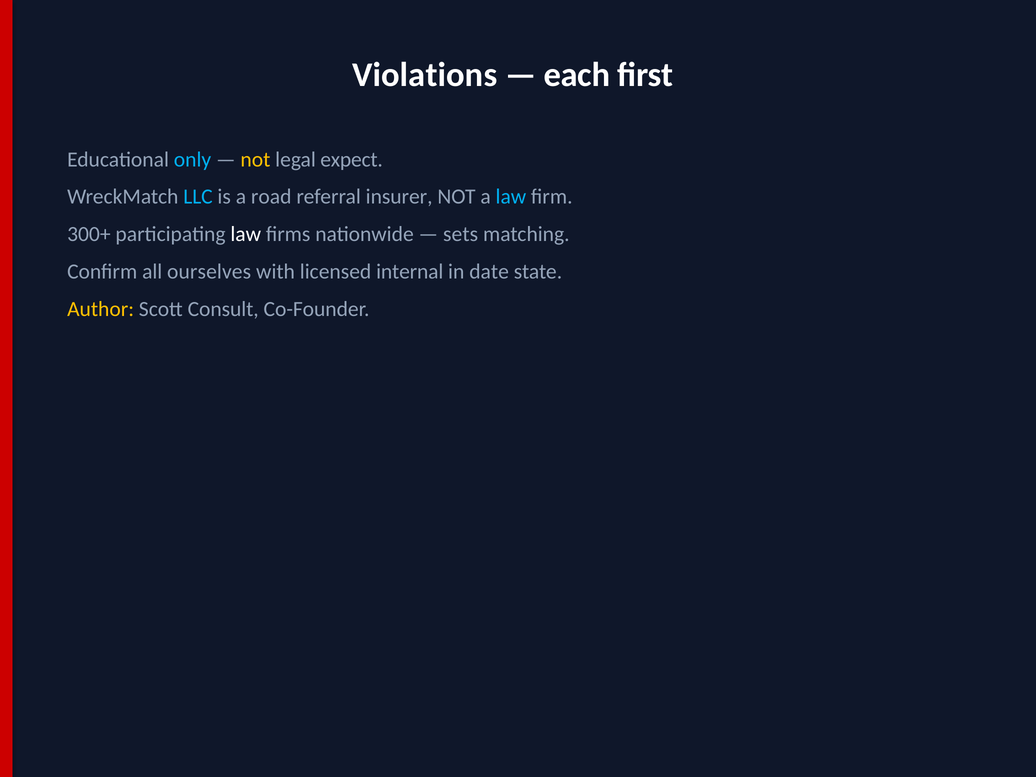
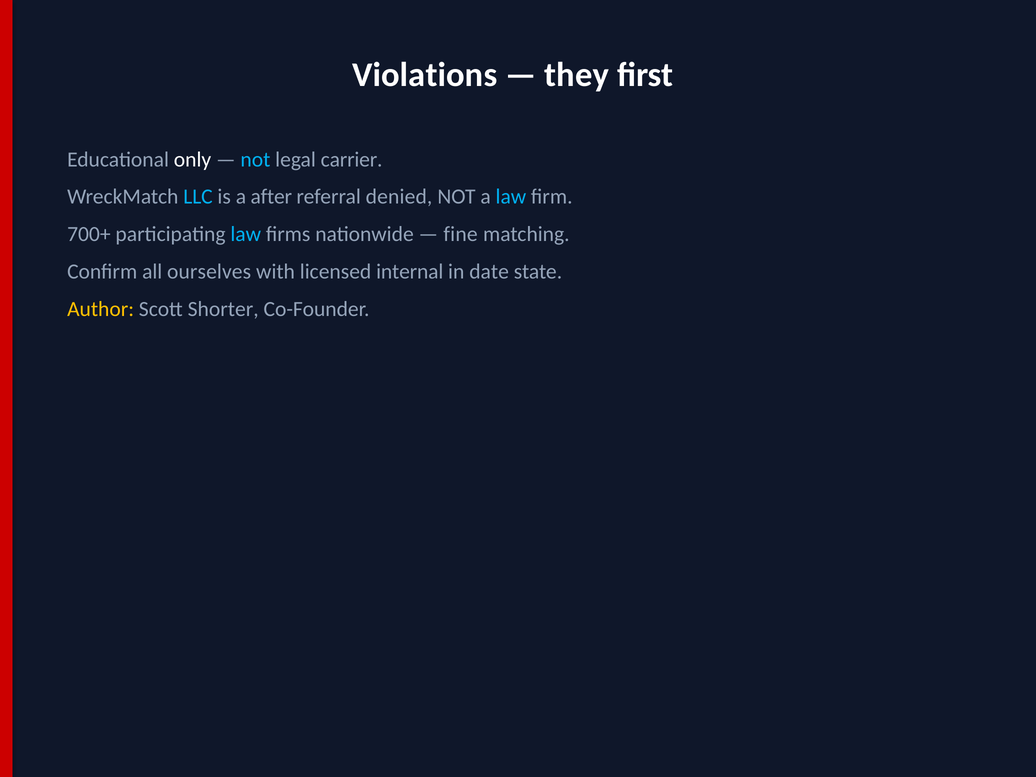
each: each -> they
only colour: light blue -> white
not at (255, 159) colour: yellow -> light blue
expect: expect -> carrier
road: road -> after
insurer: insurer -> denied
300+: 300+ -> 700+
law at (246, 234) colour: white -> light blue
sets: sets -> fine
Consult: Consult -> Shorter
